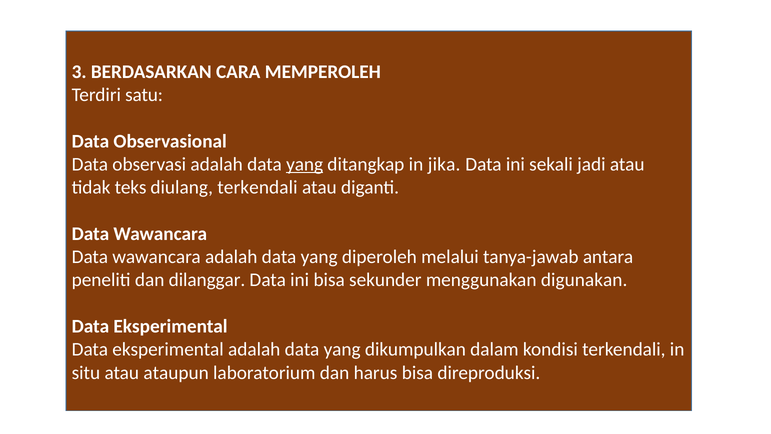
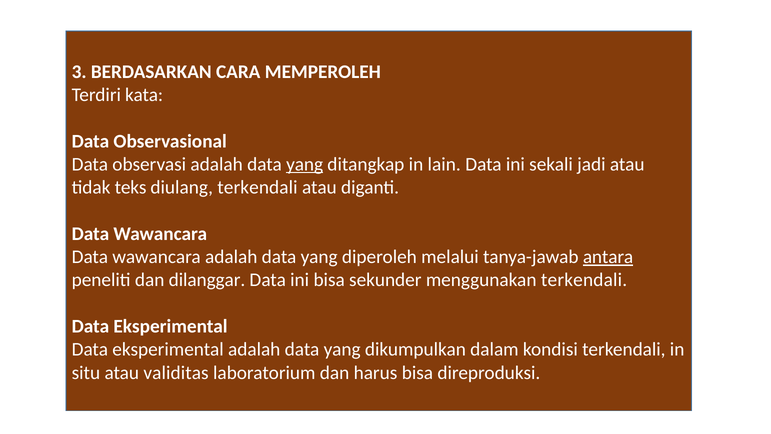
satu: satu -> kata
jika: jika -> lain
antara underline: none -> present
menggunakan digunakan: digunakan -> terkendali
ataupun: ataupun -> validitas
